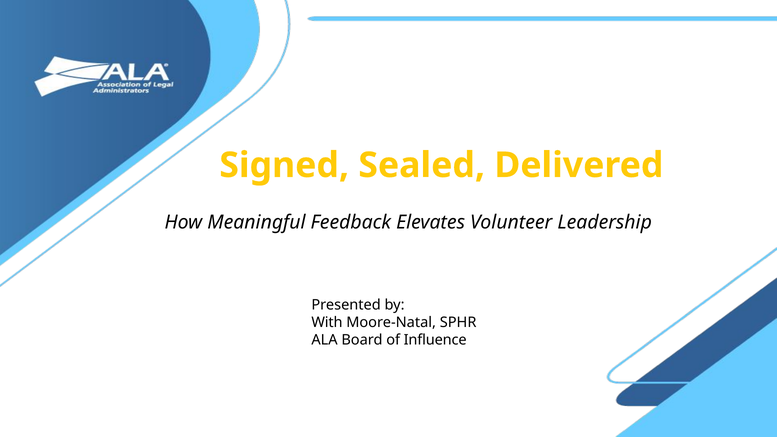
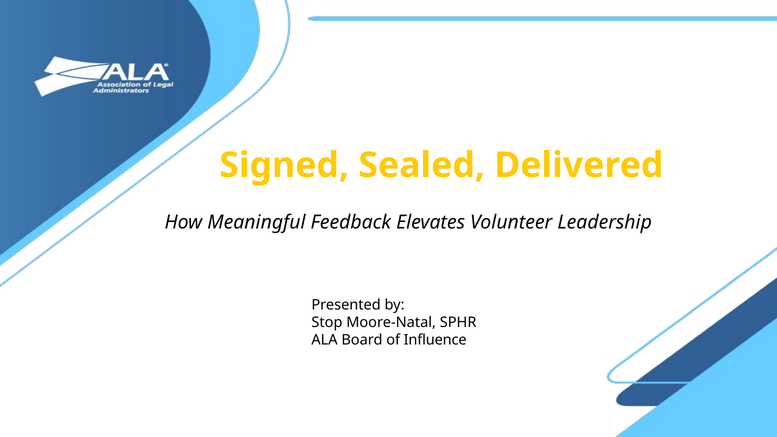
With: With -> Stop
